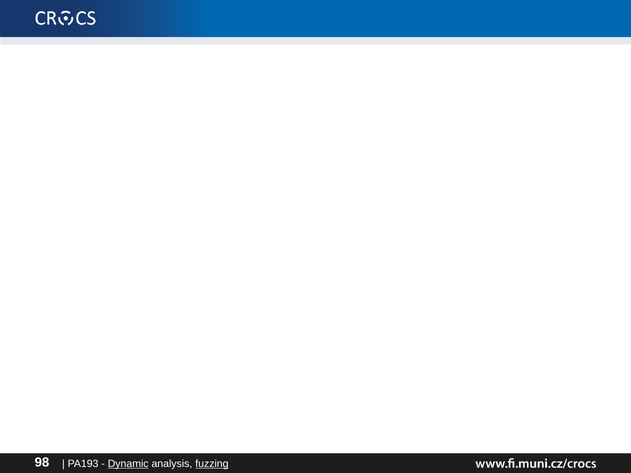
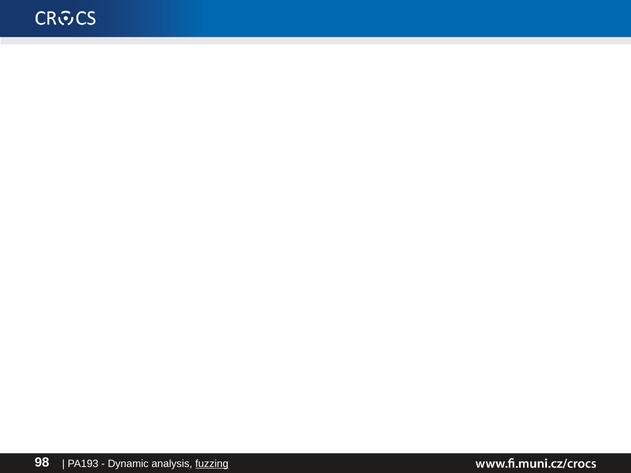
Dynamic underline: present -> none
